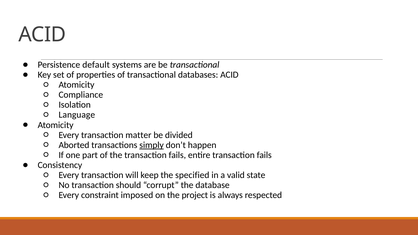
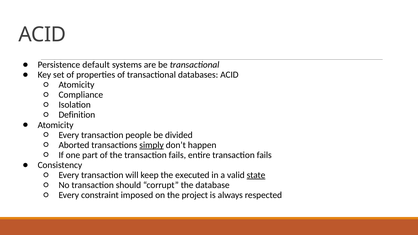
Language: Language -> Definition
matter: matter -> people
specified: specified -> executed
state underline: none -> present
